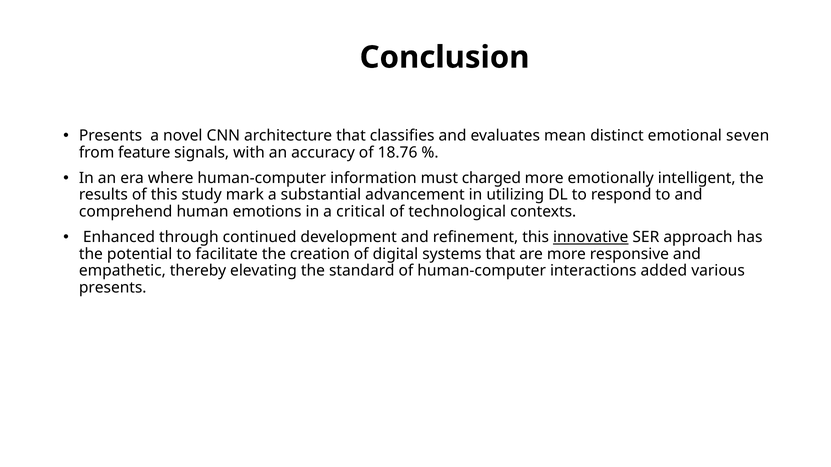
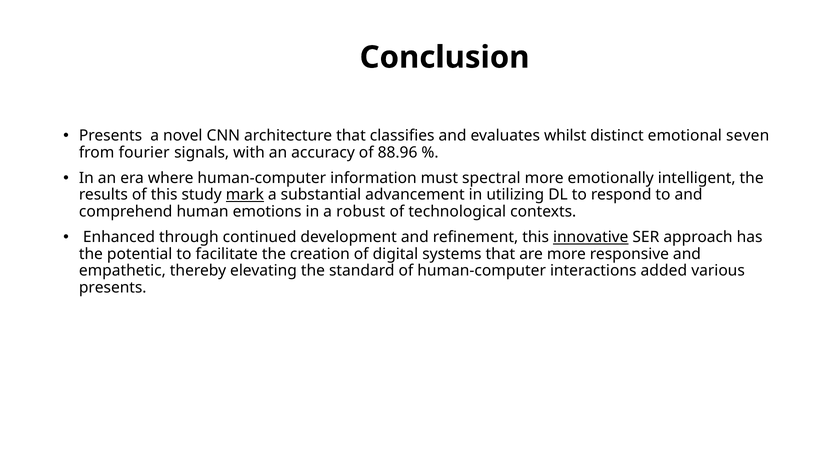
mean: mean -> whilst
feature: feature -> fourier
18.76: 18.76 -> 88.96
charged: charged -> spectral
mark underline: none -> present
critical: critical -> robust
